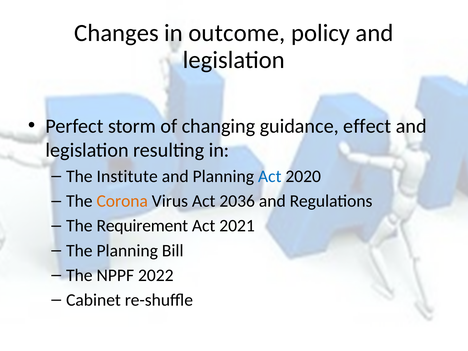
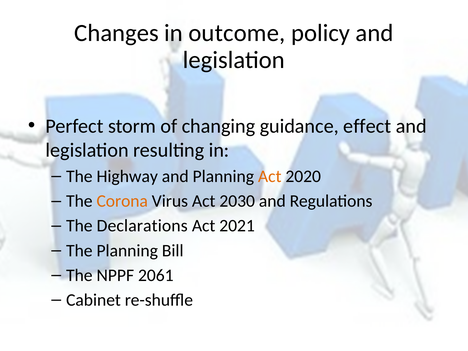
Institute: Institute -> Highway
Act at (270, 176) colour: blue -> orange
2036: 2036 -> 2030
Requirement: Requirement -> Declarations
2022: 2022 -> 2061
